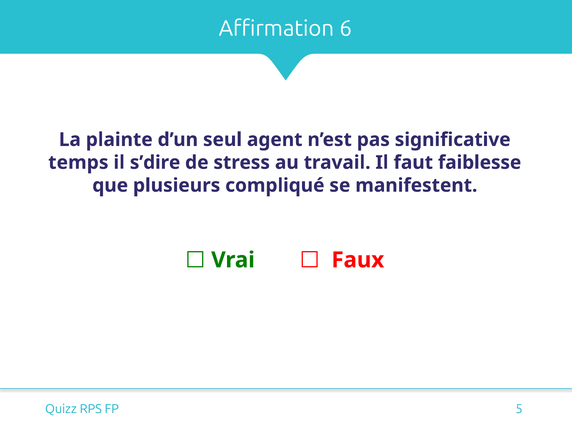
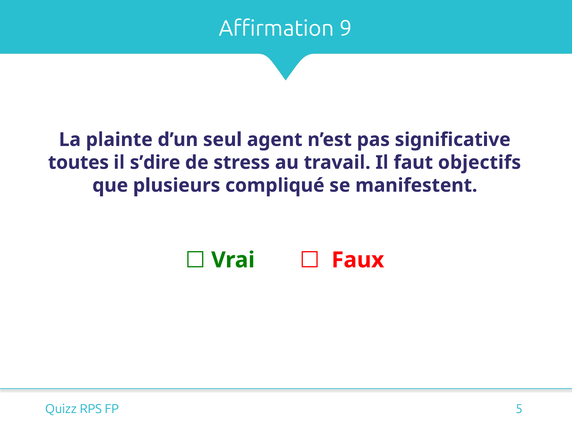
6: 6 -> 9
temps: temps -> toutes
faiblesse: faiblesse -> objectifs
